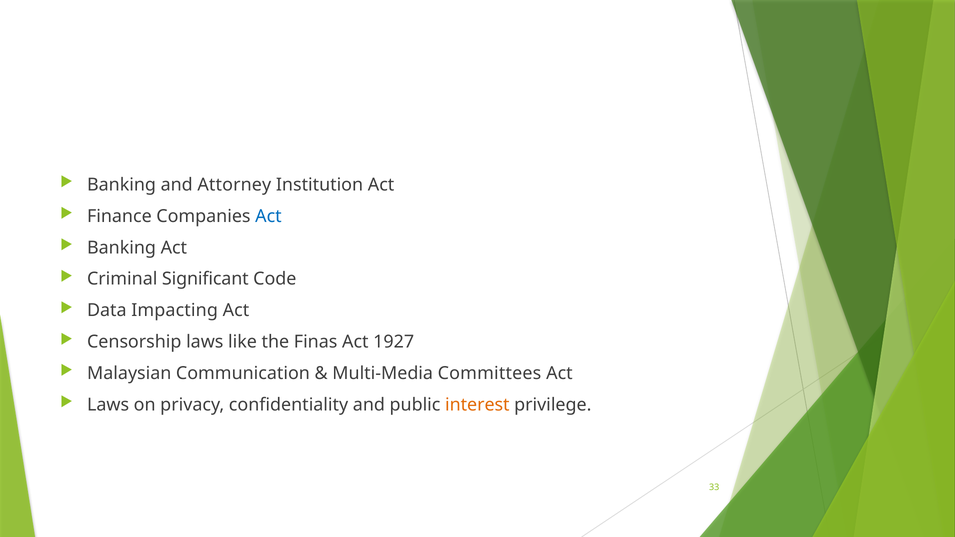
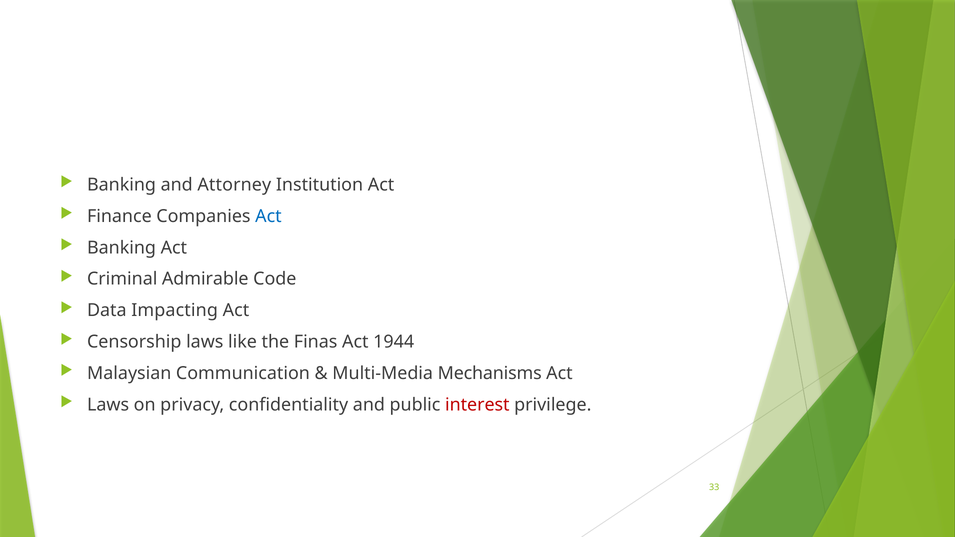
Significant: Significant -> Admirable
1927: 1927 -> 1944
Committees: Committees -> Mechanisms
interest colour: orange -> red
